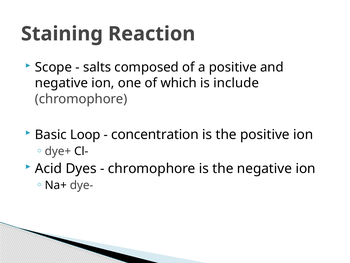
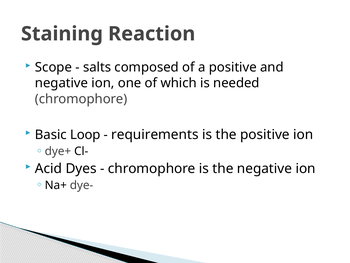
include: include -> needed
concentration: concentration -> requirements
